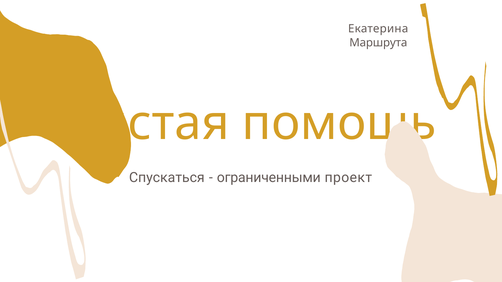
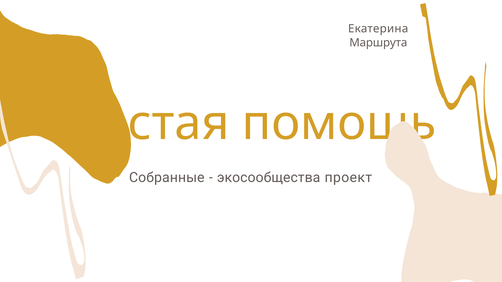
Спускаться: Спускаться -> Собранные
ограниченными: ограниченными -> экосообщества
